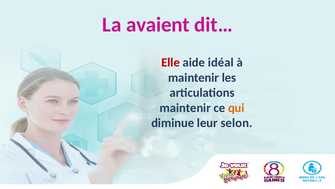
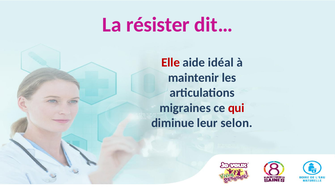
avaient: avaient -> résister
maintenir at (185, 108): maintenir -> migraines
qui colour: orange -> red
